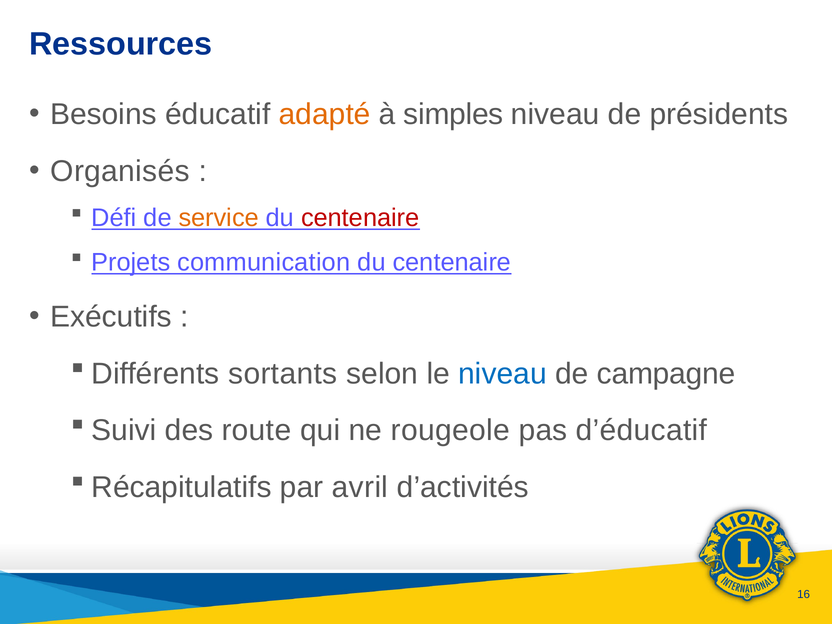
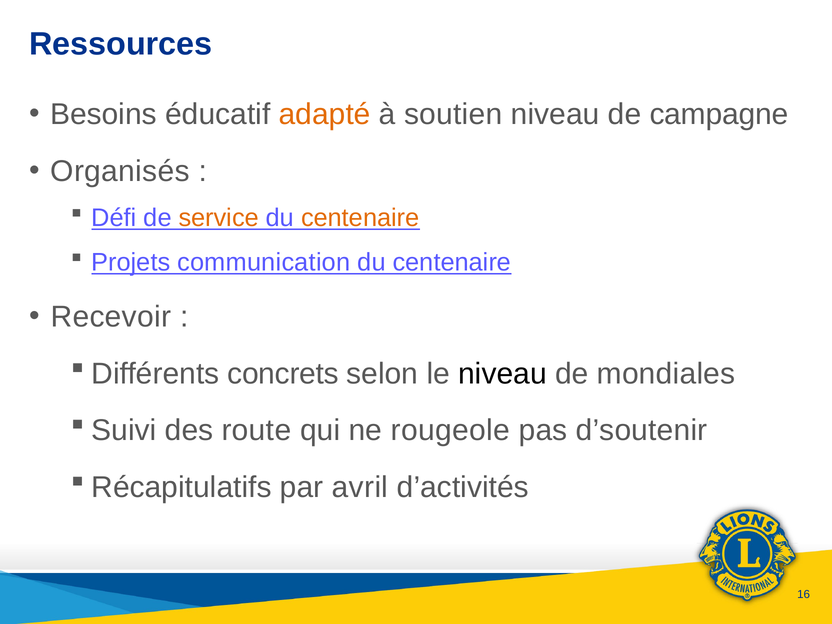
simples: simples -> soutien
présidents: présidents -> campagne
centenaire at (360, 218) colour: red -> orange
Exécutifs: Exécutifs -> Recevoir
sortants: sortants -> concrets
niveau at (502, 374) colour: blue -> black
campagne: campagne -> mondiales
d’éducatif: d’éducatif -> d’soutenir
